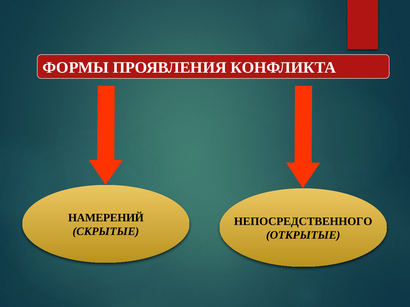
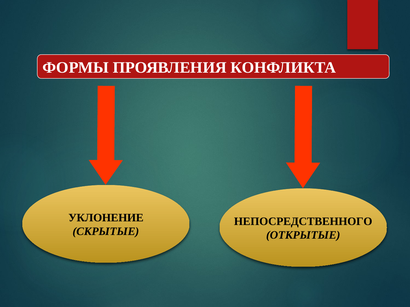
НАМЕРЕНИЙ: НАМЕРЕНИЙ -> УКЛОНЕНИЕ
